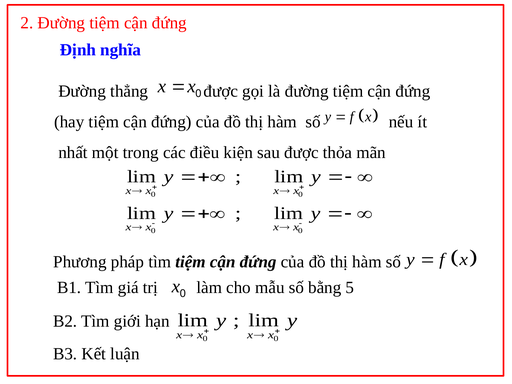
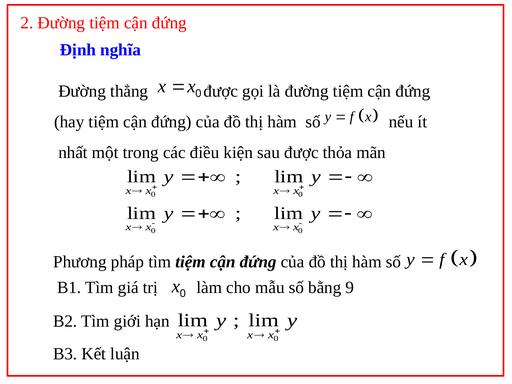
5: 5 -> 9
